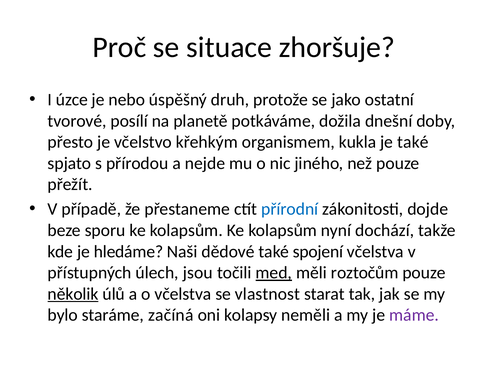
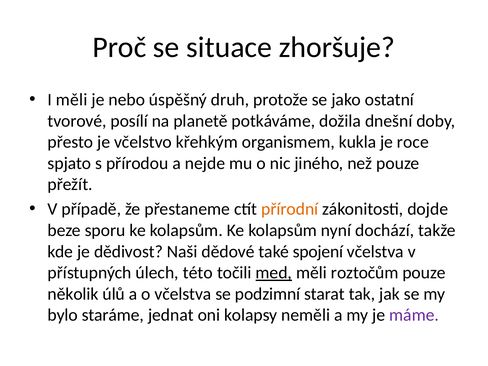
I úzce: úzce -> měli
je také: také -> roce
přírodní colour: blue -> orange
hledáme: hledáme -> dědivost
jsou: jsou -> této
několik underline: present -> none
vlastnost: vlastnost -> podzimní
začíná: začíná -> jednat
